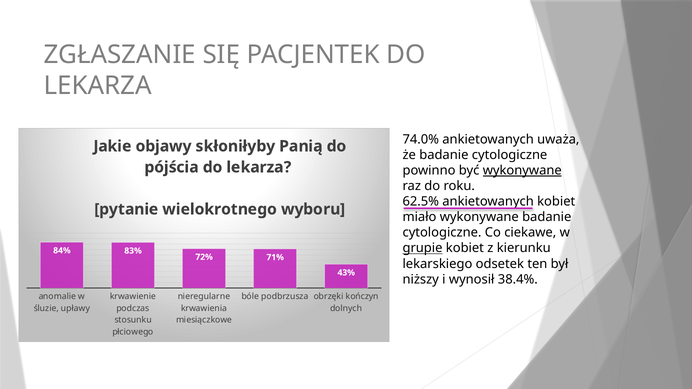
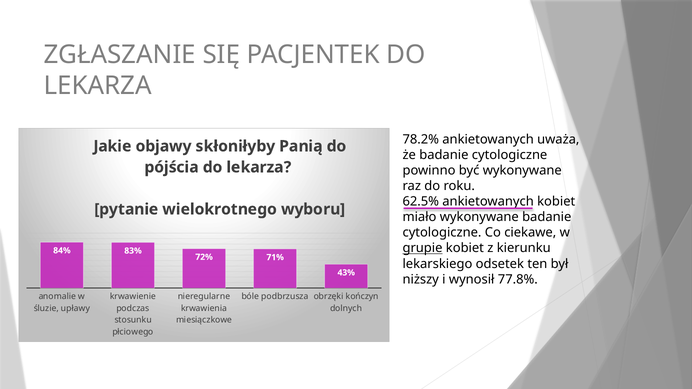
74.0%: 74.0% -> 78.2%
wykonywane at (522, 170) underline: present -> none
38.4%: 38.4% -> 77.8%
